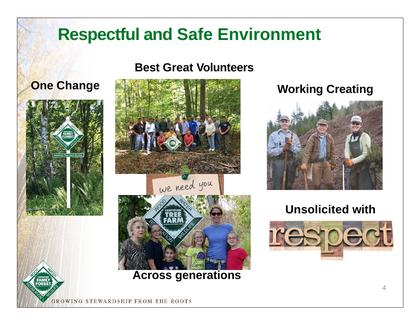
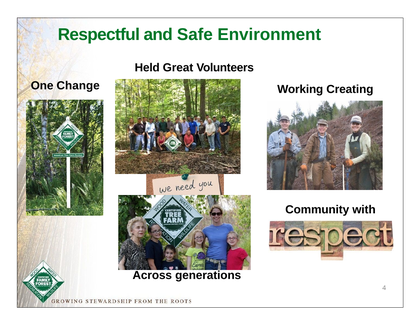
Best: Best -> Held
Unsolicited: Unsolicited -> Community
